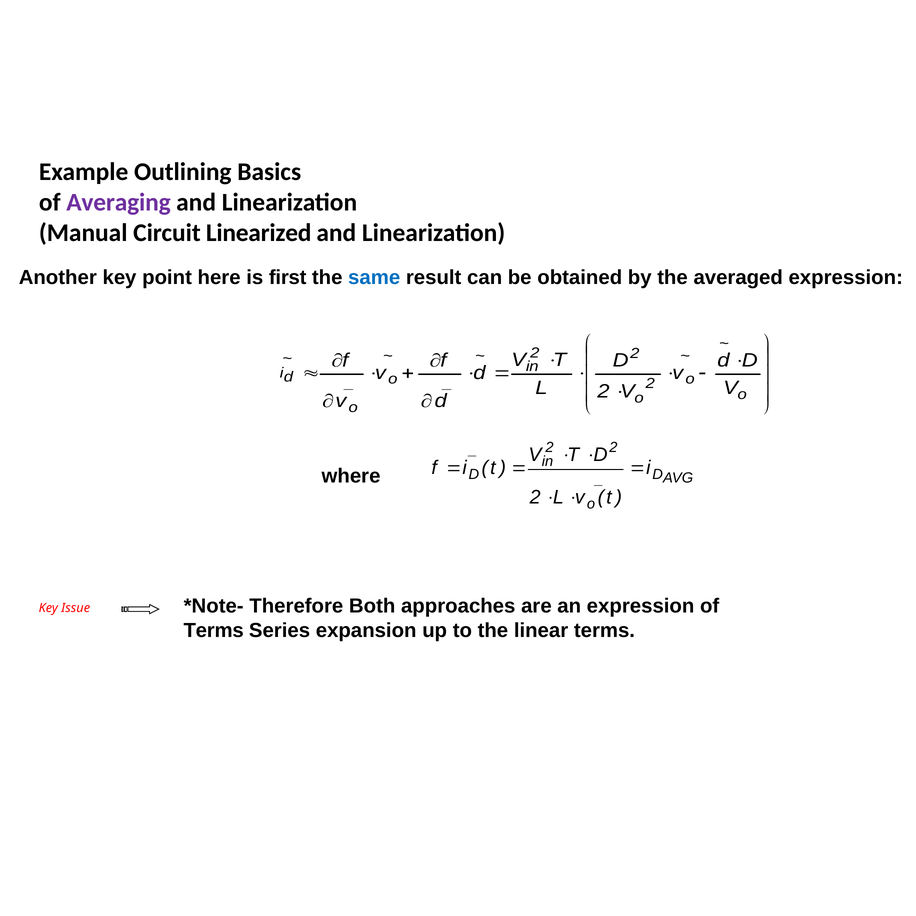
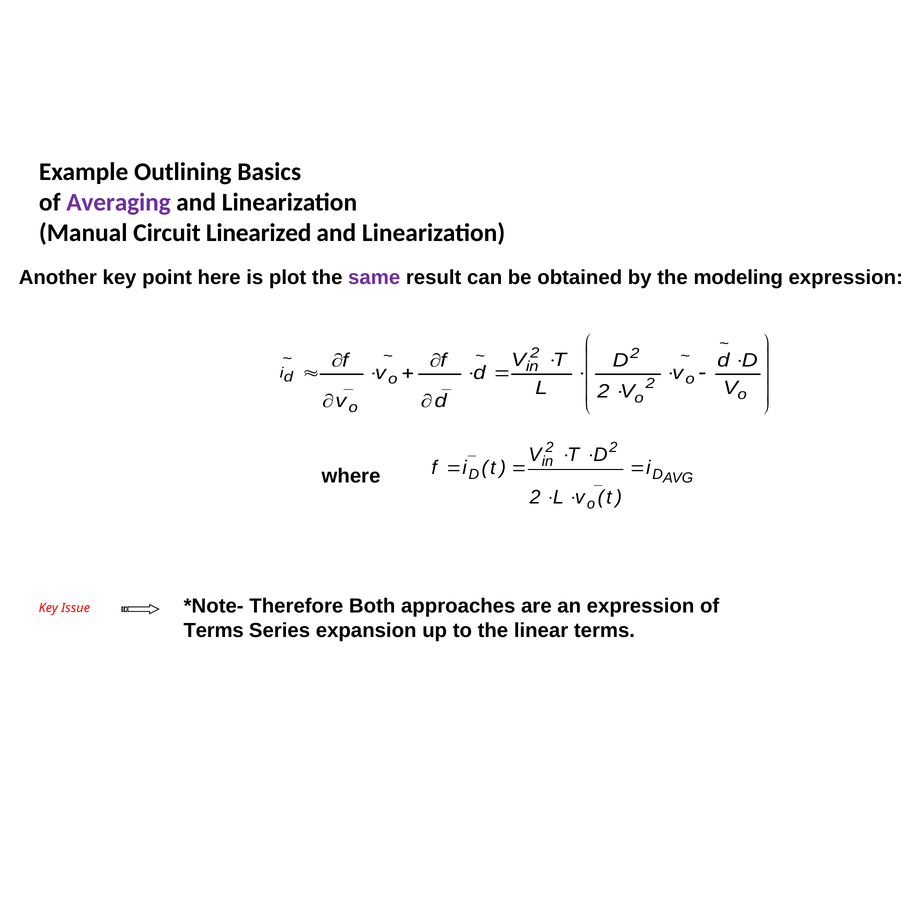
first: first -> plot
same colour: blue -> purple
averaged: averaged -> modeling
